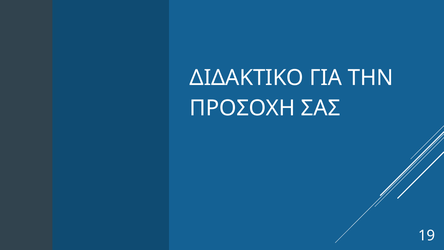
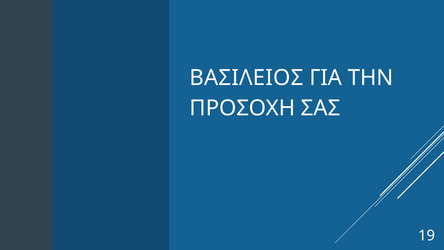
ΔΙΔΑΚΤΙΚΟ: ΔΙΔΑΚΤΙΚΟ -> ΒΑΣΙΛΕΙΟΣ
